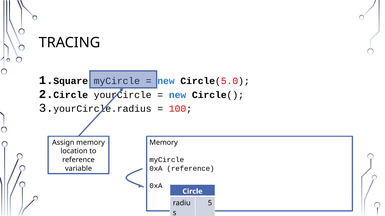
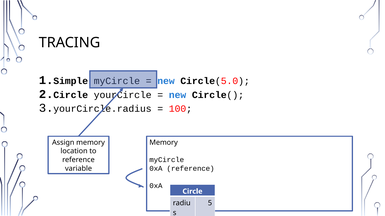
Square: Square -> Simple
